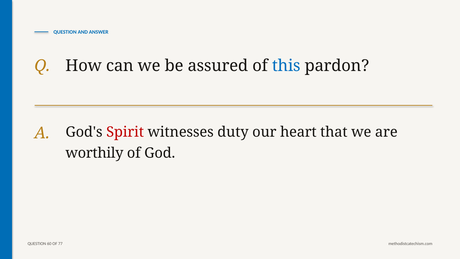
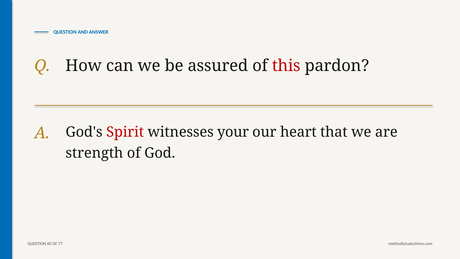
this colour: blue -> red
duty: duty -> your
worthily: worthily -> strength
